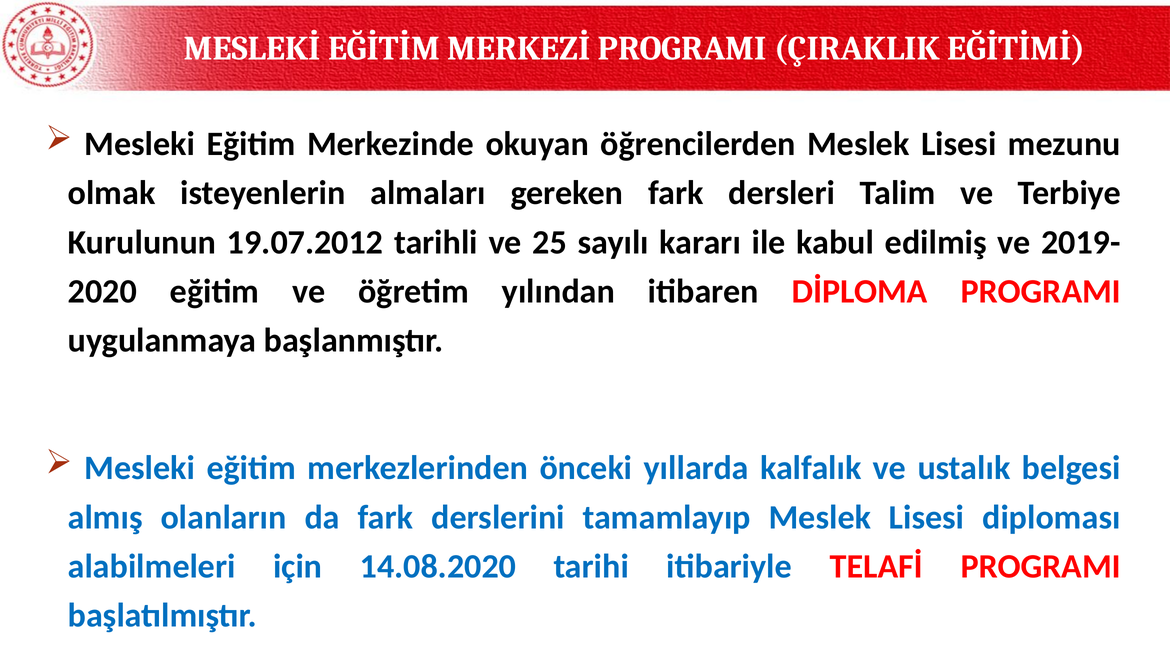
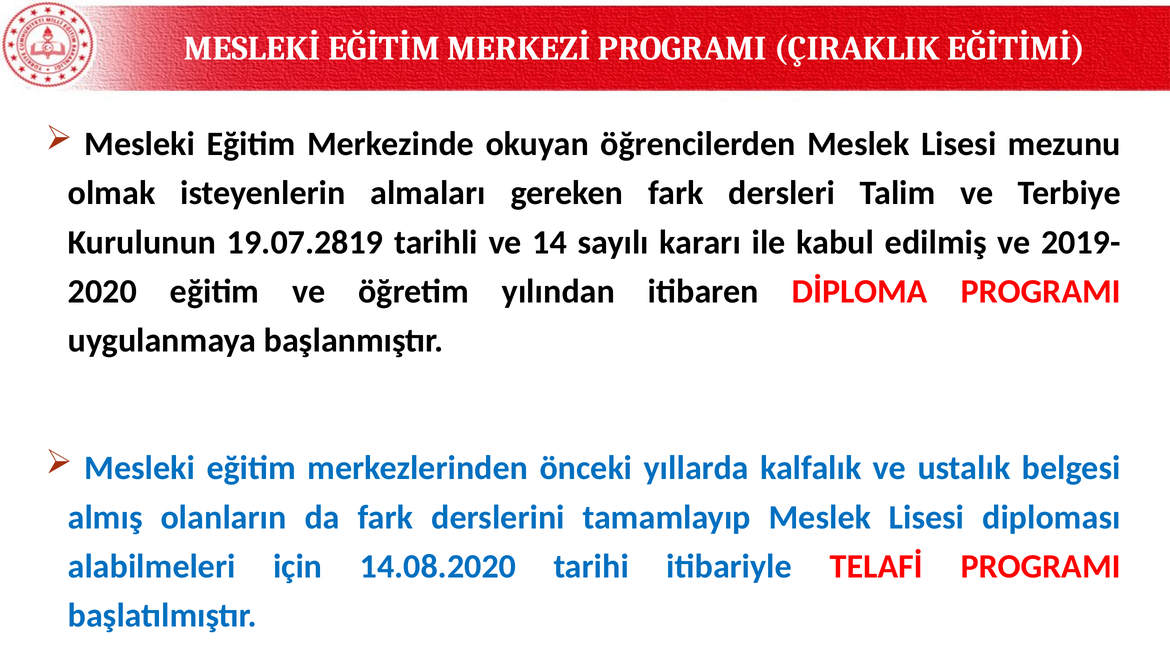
19.07.2012: 19.07.2012 -> 19.07.2819
25: 25 -> 14
